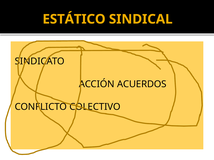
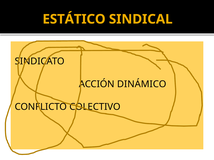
ACUERDOS: ACUERDOS -> DINÁMICO
